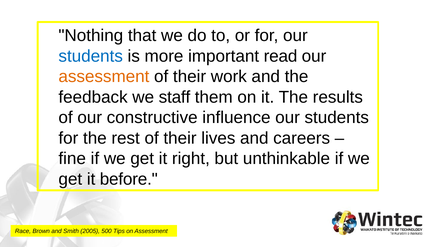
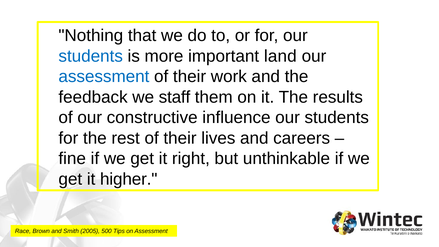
read: read -> land
assessment at (104, 77) colour: orange -> blue
before: before -> higher
